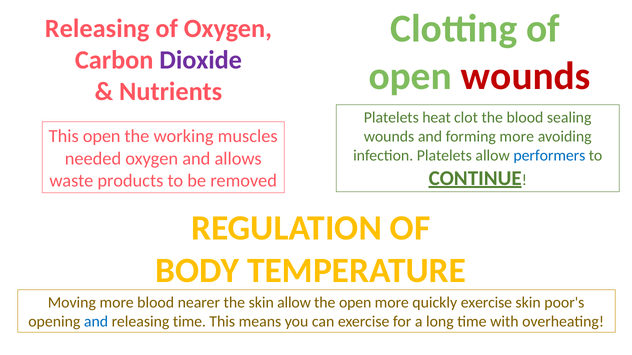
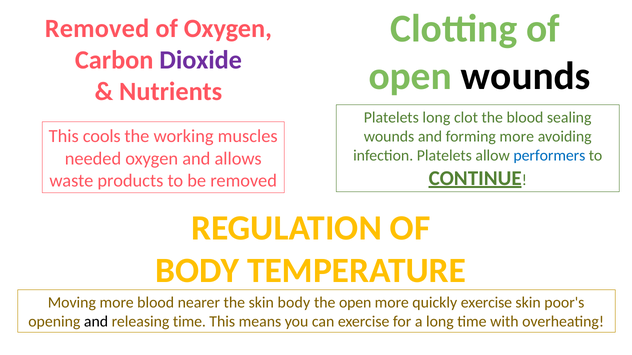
Releasing at (97, 28): Releasing -> Removed
wounds at (526, 76) colour: red -> black
Platelets heat: heat -> long
This open: open -> cools
skin allow: allow -> body
and at (96, 322) colour: blue -> black
